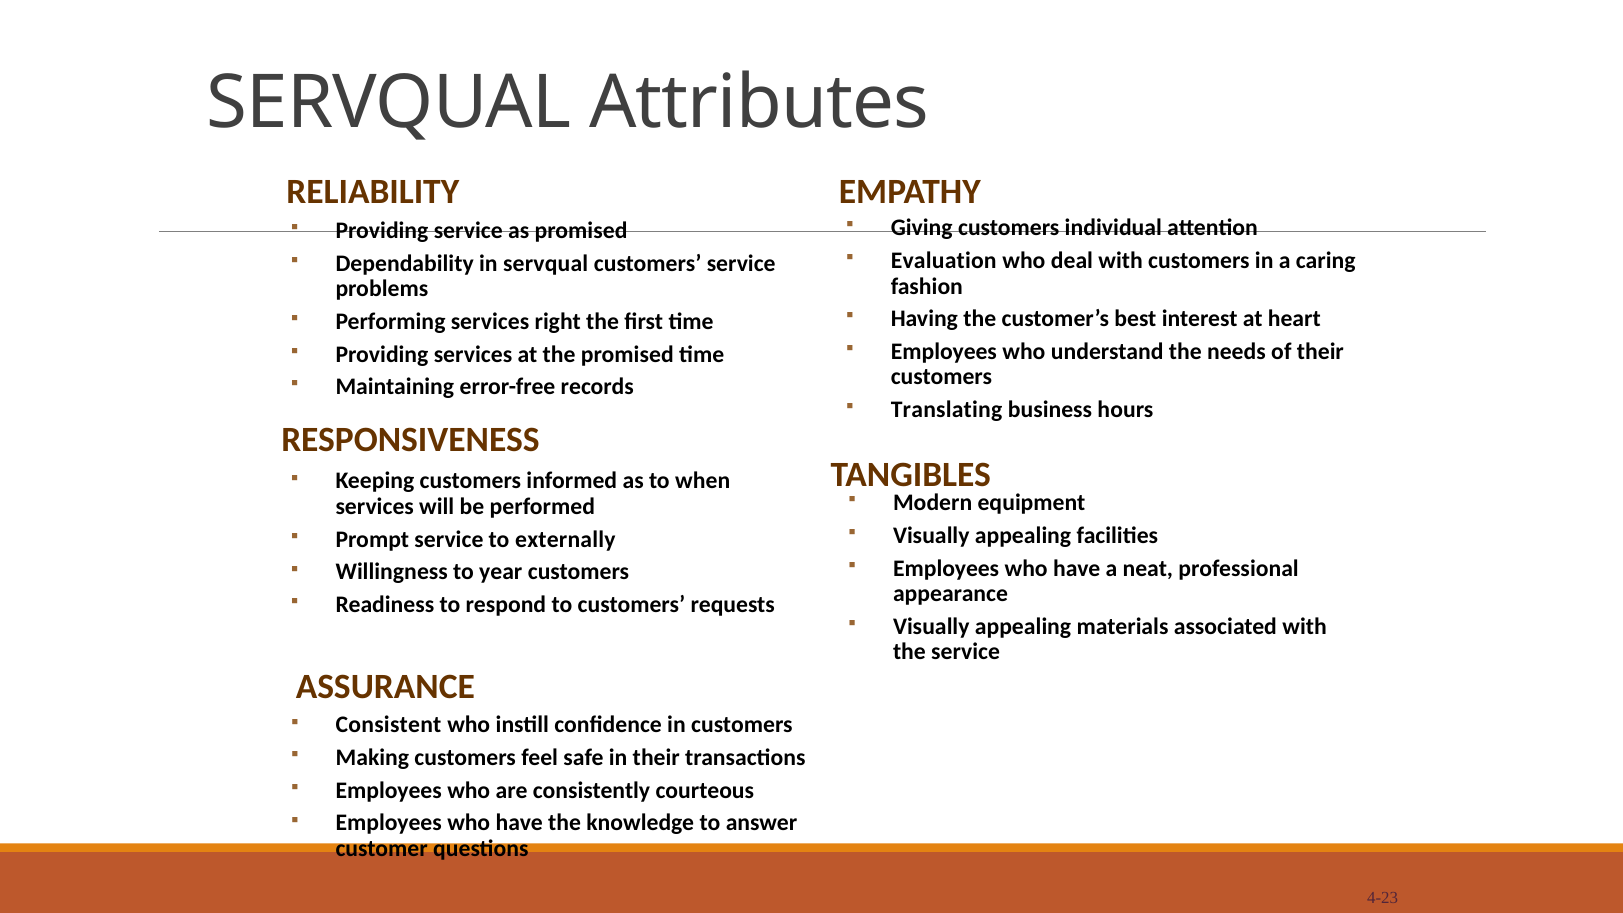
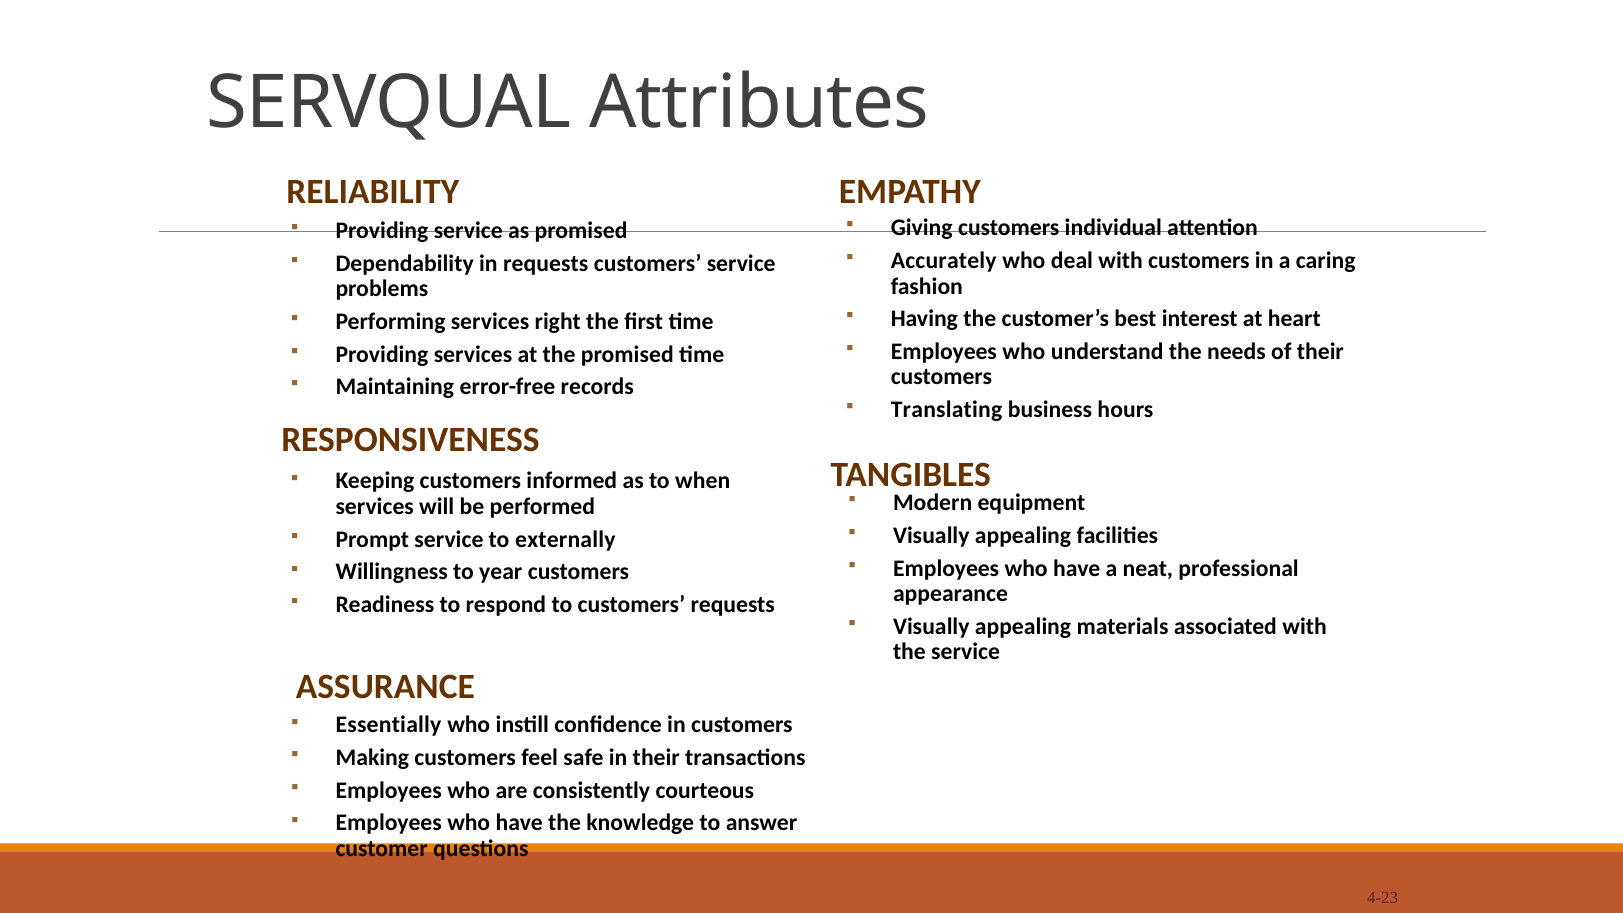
Evaluation: Evaluation -> Accurately
in servqual: servqual -> requests
Consistent: Consistent -> Essentially
